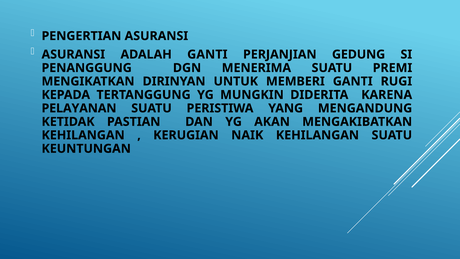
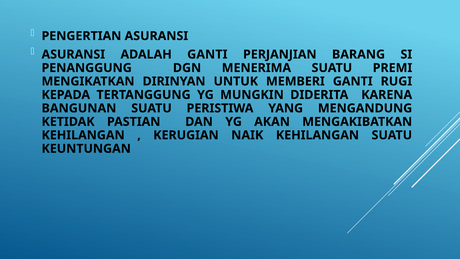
GEDUNG: GEDUNG -> BARANG
PELAYANAN: PELAYANAN -> BANGUNAN
